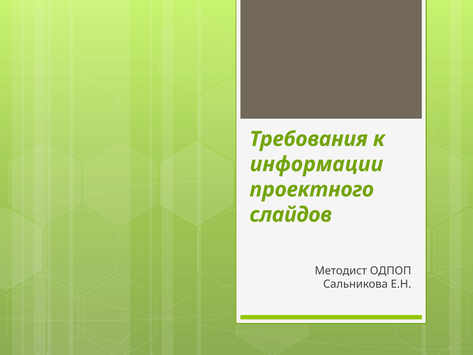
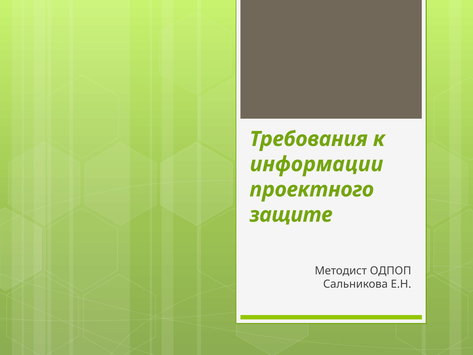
слайдов: слайдов -> защите
